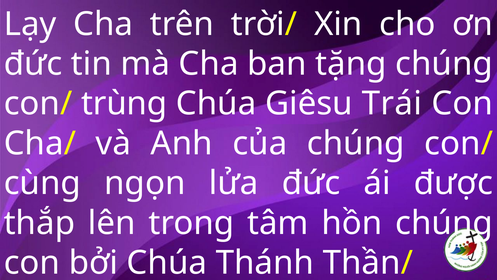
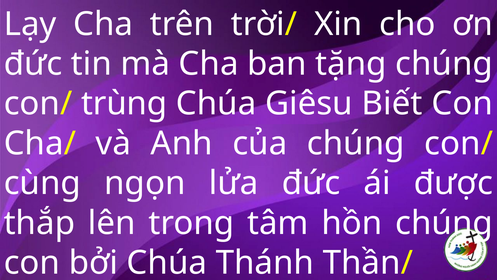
Trái: Trái -> Biết
